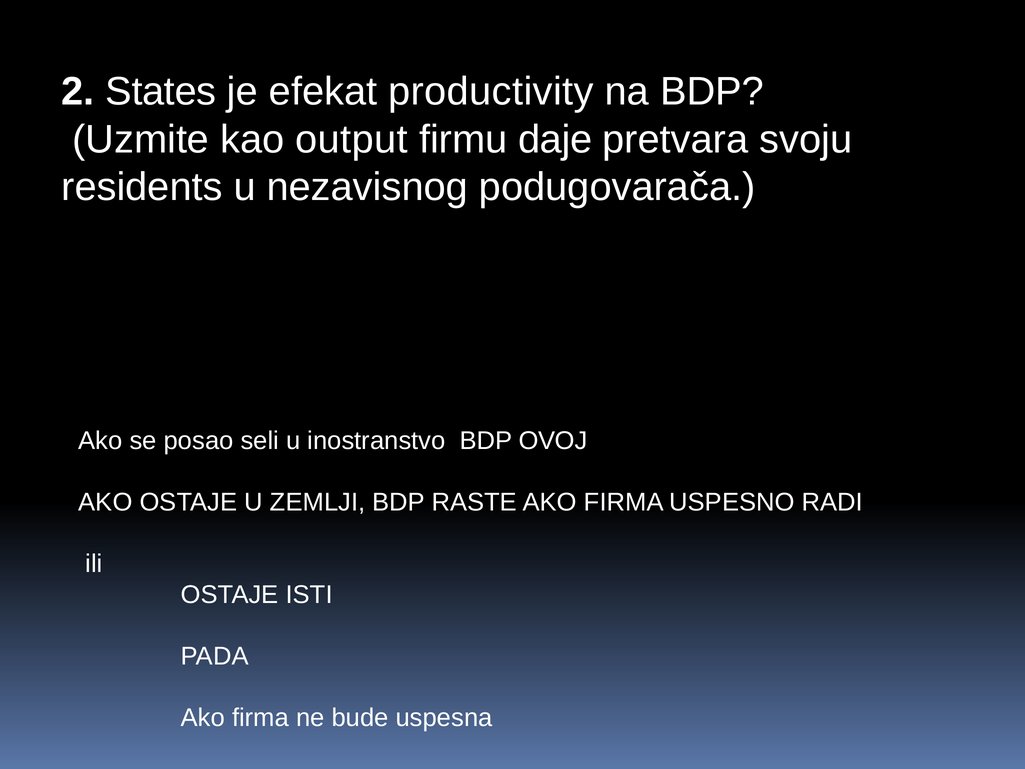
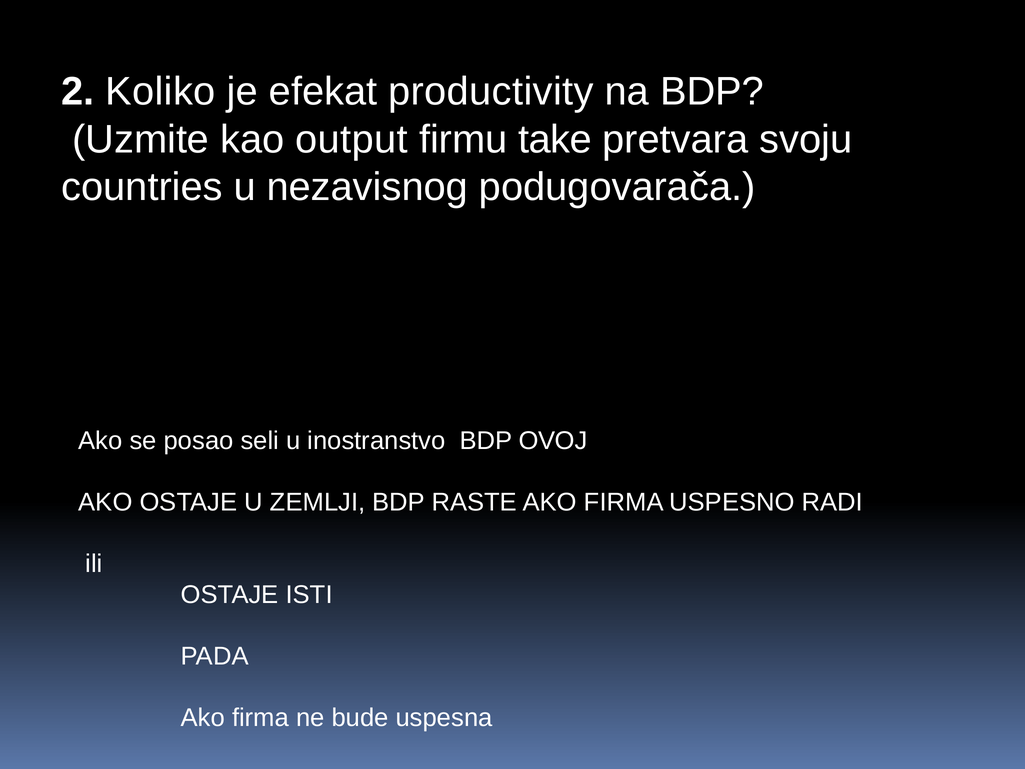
States: States -> Koliko
daje: daje -> take
residents: residents -> countries
